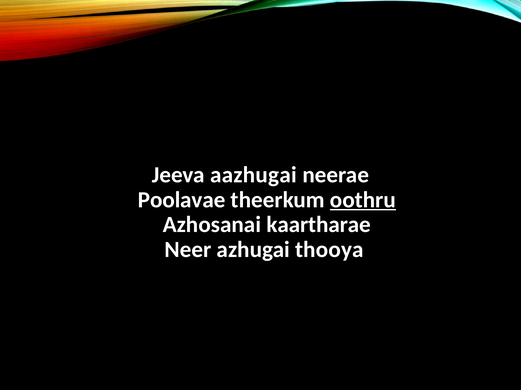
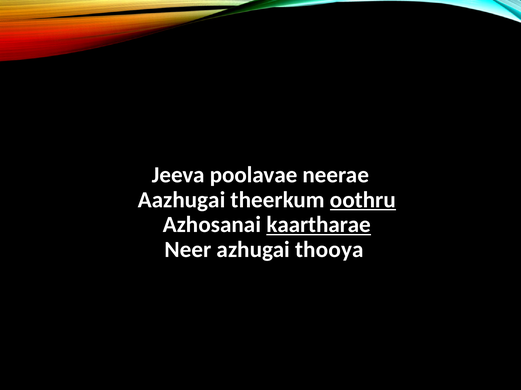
aazhugai: aazhugai -> poolavae
Poolavae: Poolavae -> Aazhugai
kaartharae underline: none -> present
